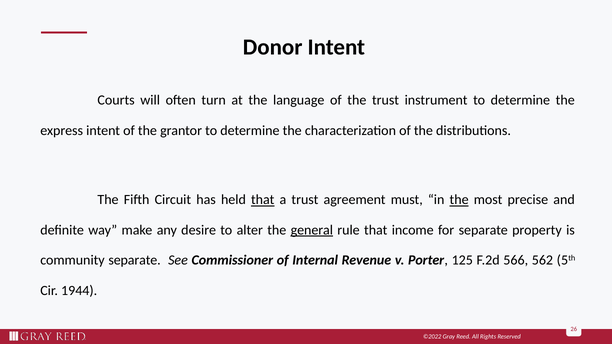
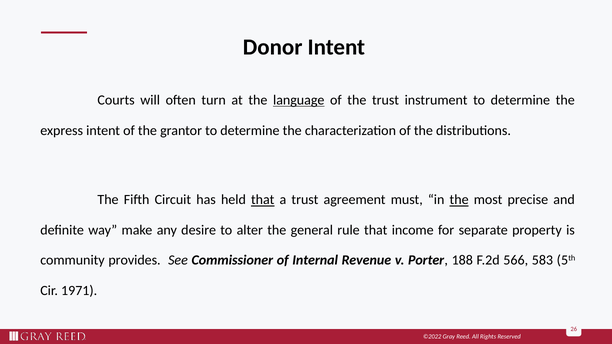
language underline: none -> present
general underline: present -> none
community separate: separate -> provides
125: 125 -> 188
562: 562 -> 583
1944: 1944 -> 1971
